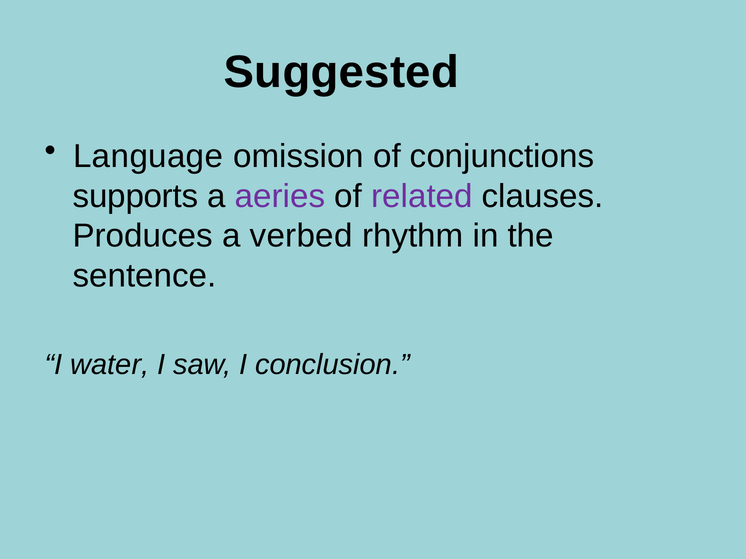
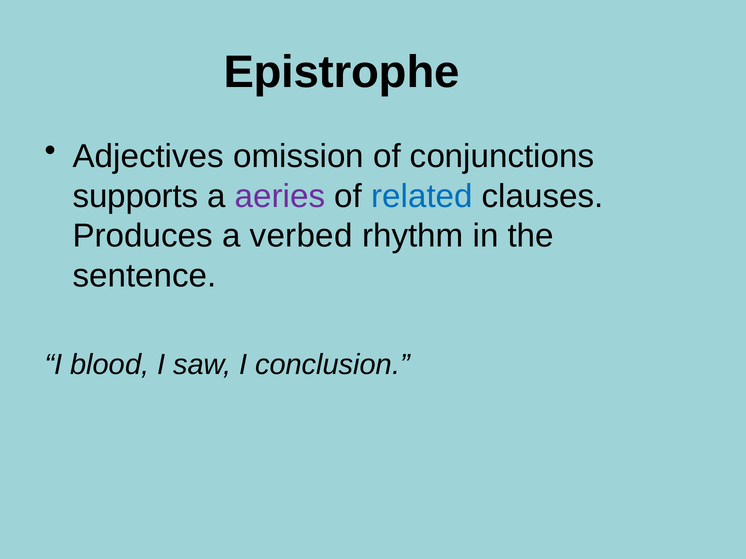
Suggested: Suggested -> Epistrophe
Language: Language -> Adjectives
related colour: purple -> blue
water: water -> blood
